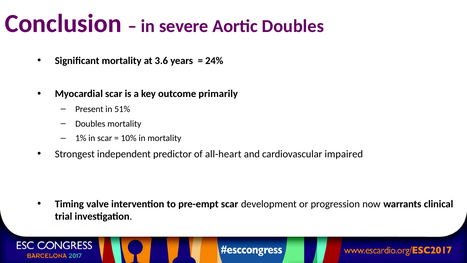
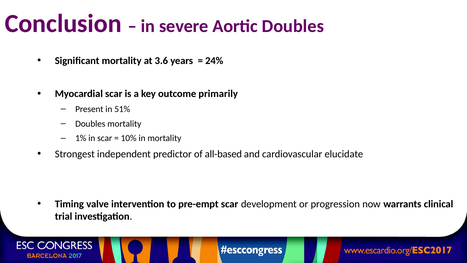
all-heart: all-heart -> all-based
impaired: impaired -> elucidate
